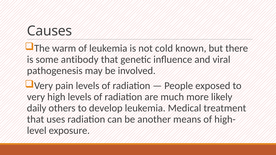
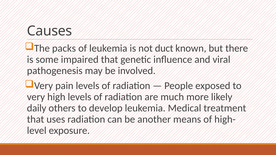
warm: warm -> packs
cold: cold -> duct
antibody: antibody -> impaired
